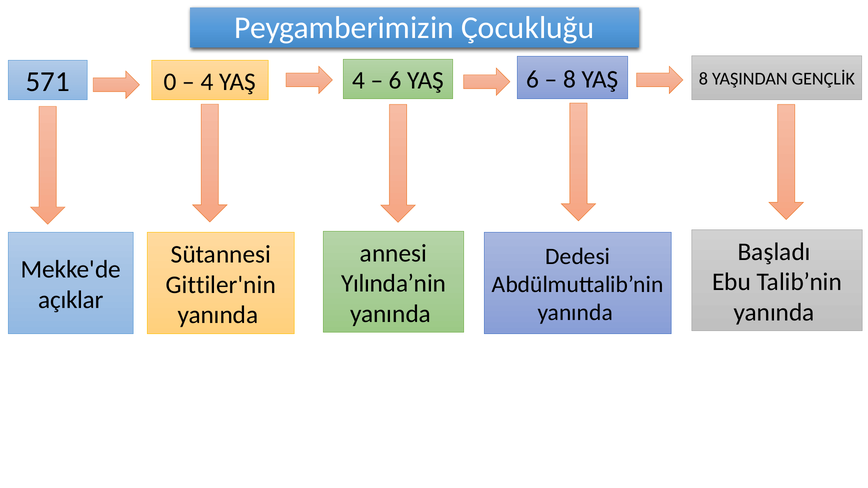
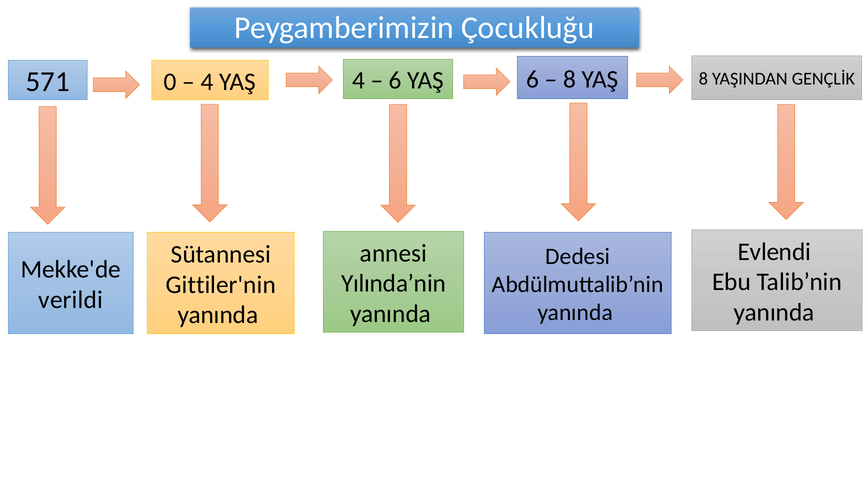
Başladı: Başladı -> Evlendi
açıklar: açıklar -> verildi
